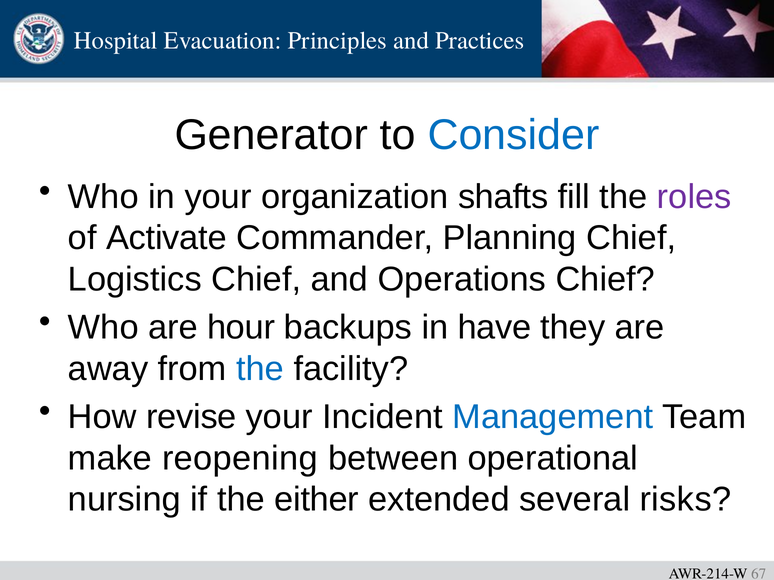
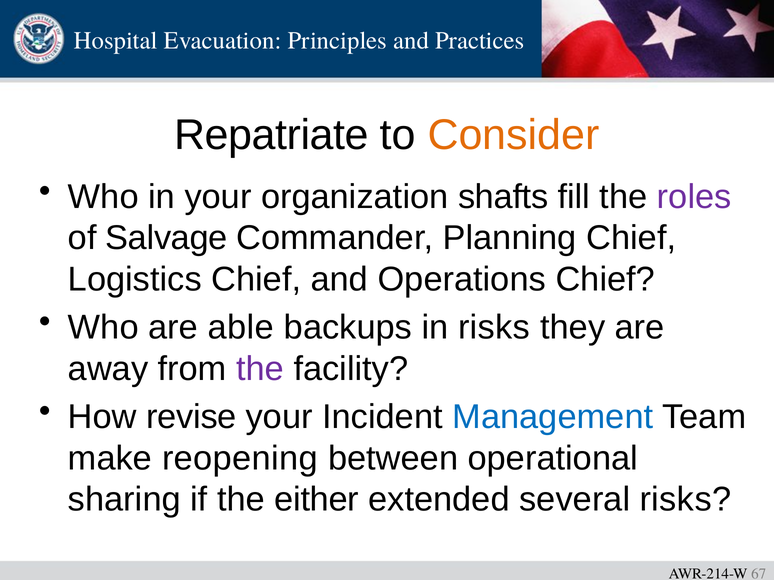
Generator: Generator -> Repatriate
Consider colour: blue -> orange
Activate: Activate -> Salvage
hour: hour -> able
in have: have -> risks
the at (260, 369) colour: blue -> purple
nursing: nursing -> sharing
